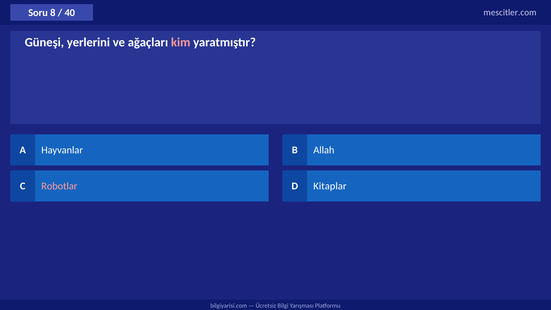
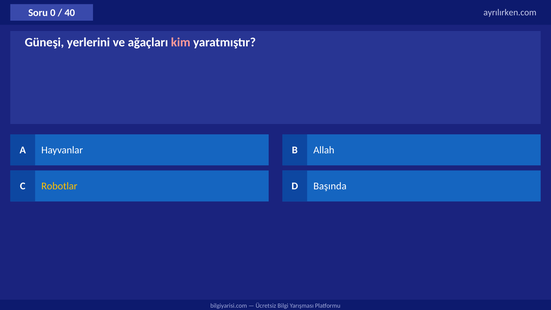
8: 8 -> 0
mescitler.com: mescitler.com -> ayrılırken.com
Robotlar colour: pink -> yellow
Kitaplar: Kitaplar -> Başında
